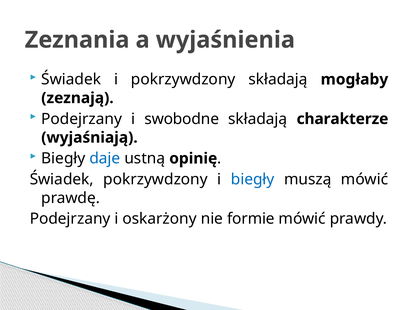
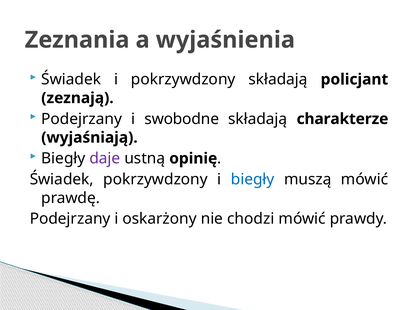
mogłaby: mogłaby -> policjant
daje colour: blue -> purple
formie: formie -> chodzi
